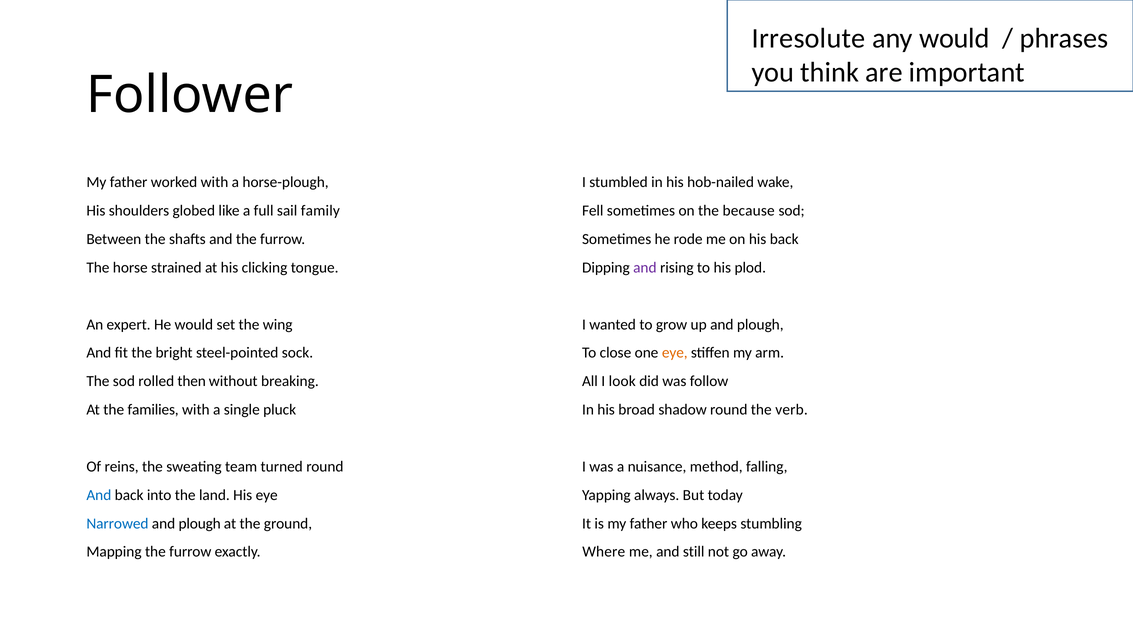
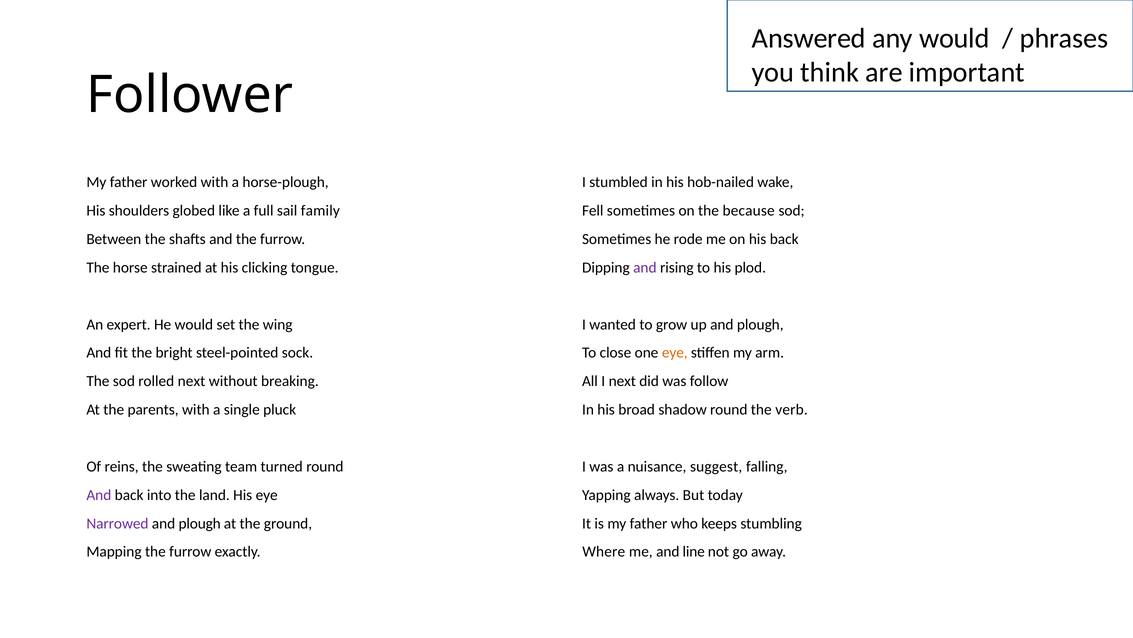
Irresolute: Irresolute -> Answered
rolled then: then -> next
I look: look -> next
families: families -> parents
method: method -> suggest
And at (99, 494) colour: blue -> purple
Narrowed colour: blue -> purple
still: still -> line
